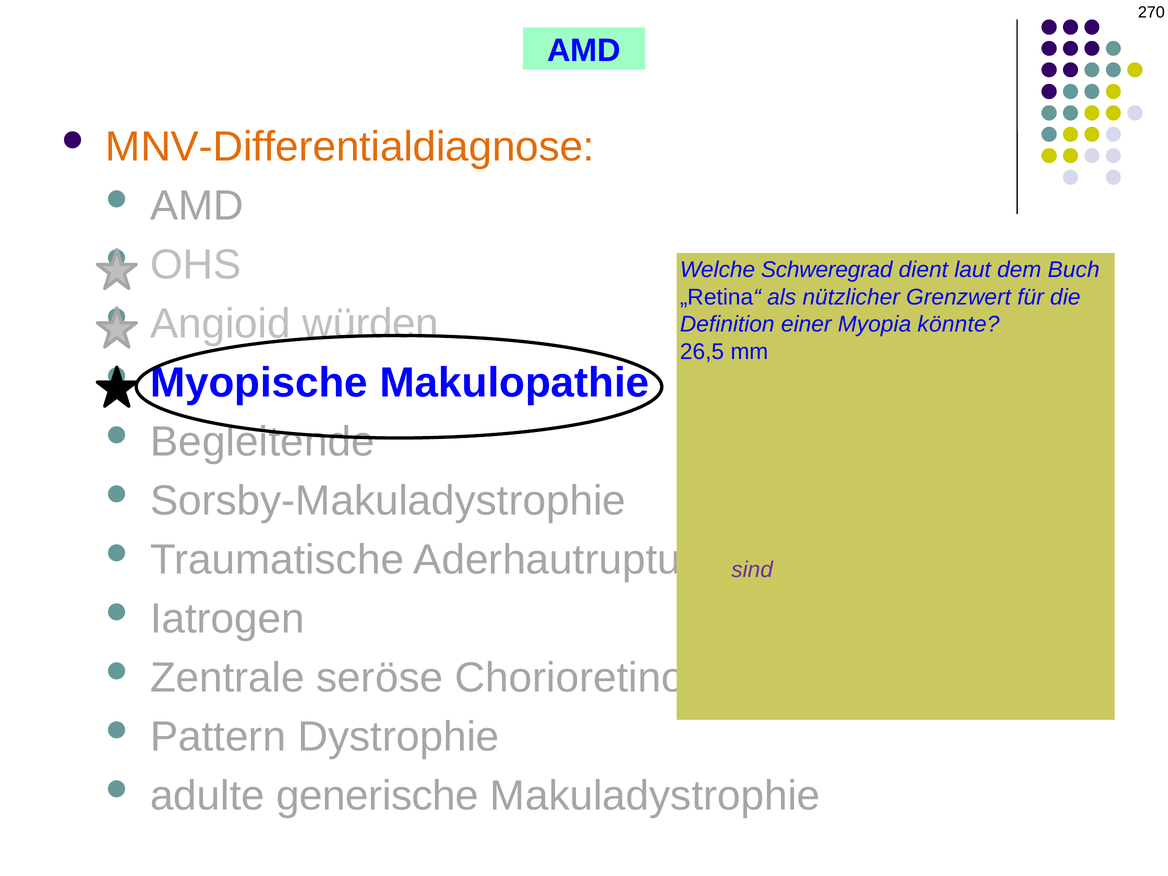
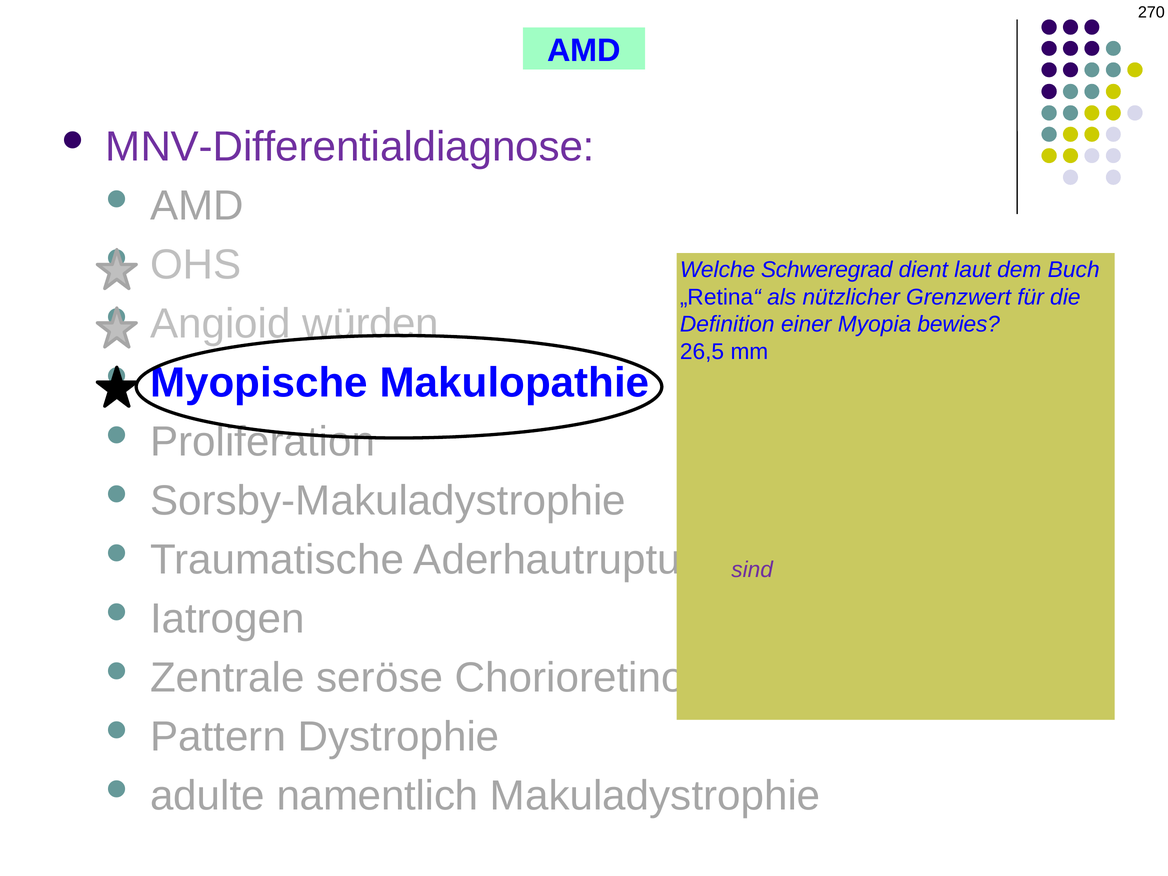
MNV-Differentialdiagnose colour: orange -> purple
könnte: könnte -> bewies
Begleitende: Begleitende -> Proliferation
generische: generische -> namentlich
